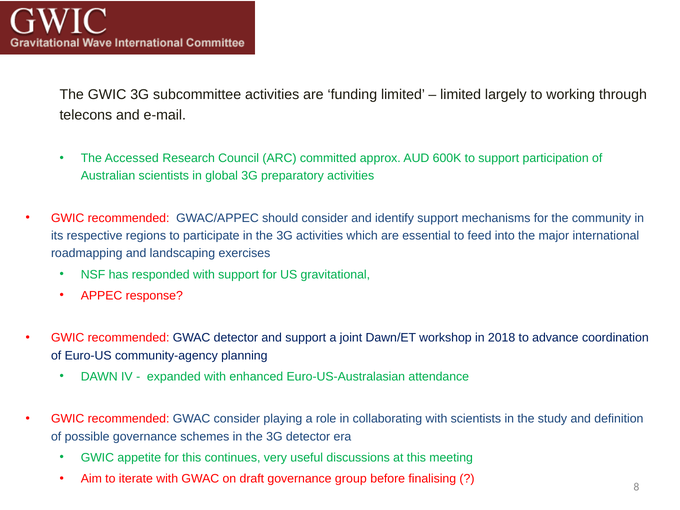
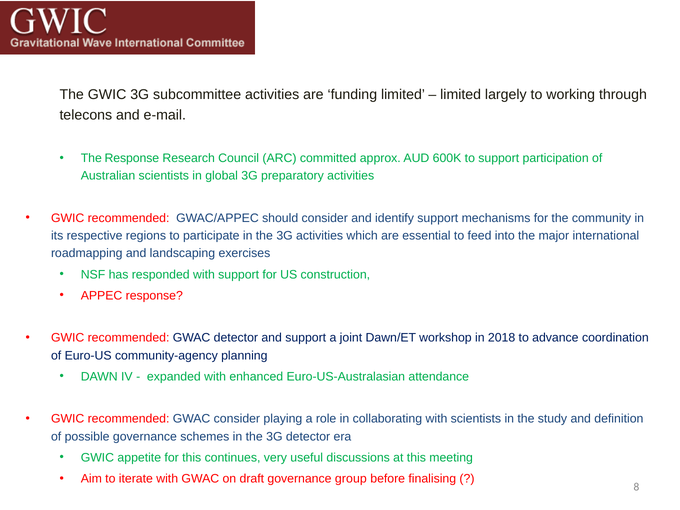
The Accessed: Accessed -> Response
gravitational: gravitational -> construction
